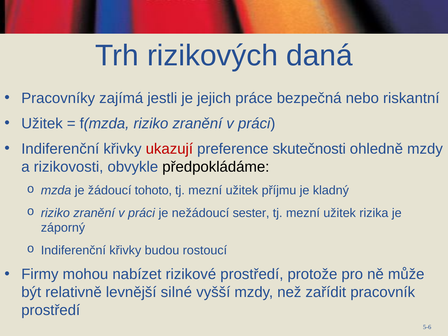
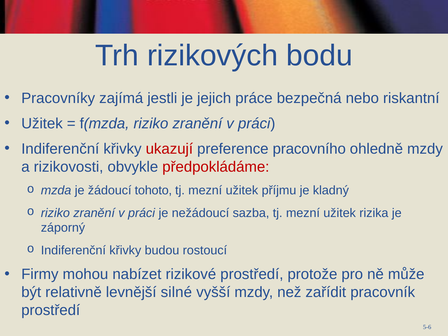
daná: daná -> bodu
skutečnosti: skutečnosti -> pracovního
předpokládáme colour: black -> red
sester: sester -> sazba
